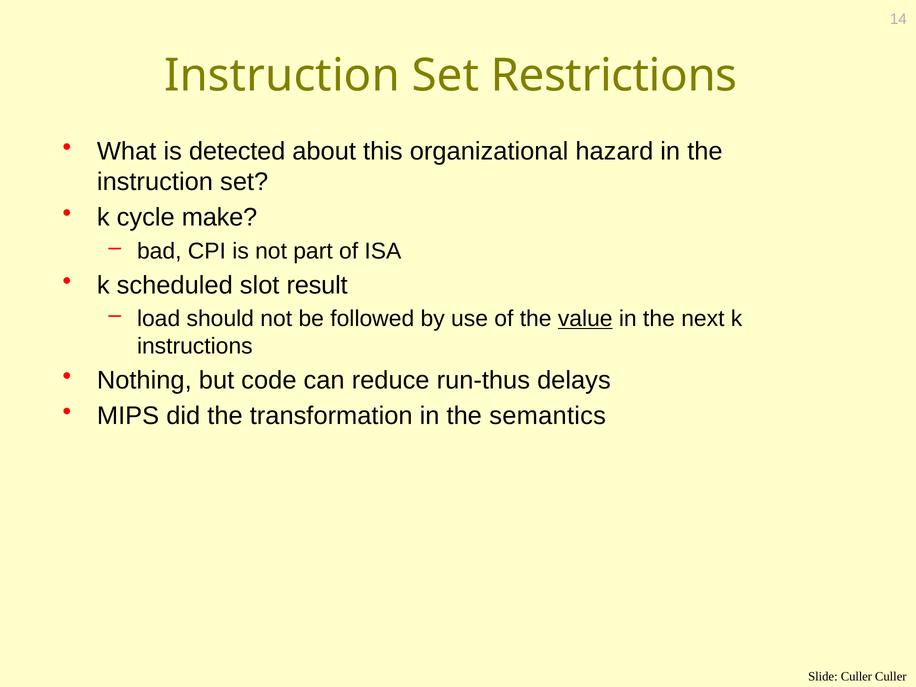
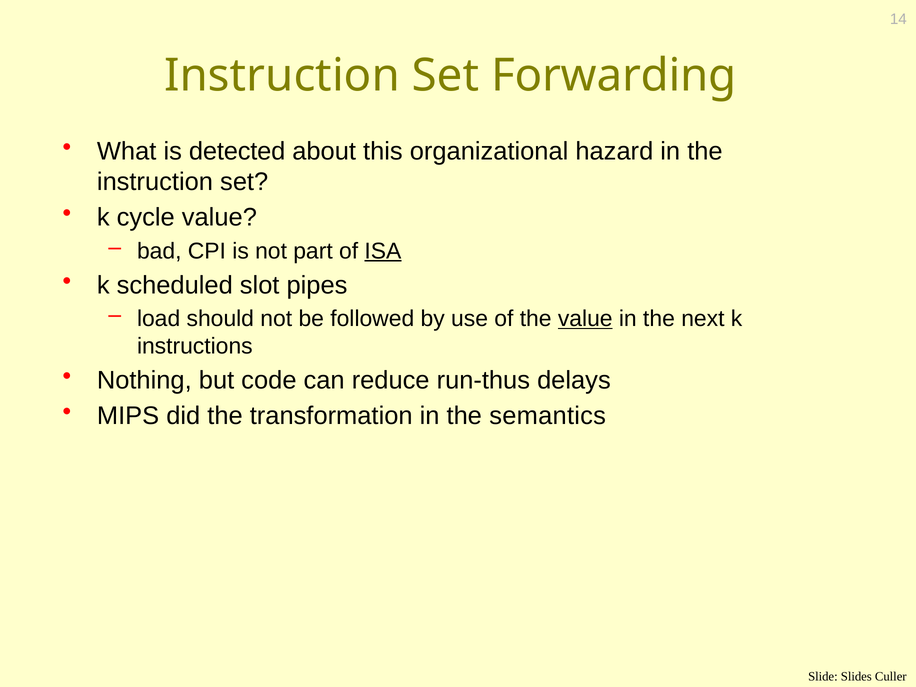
Restrictions: Restrictions -> Forwarding
cycle make: make -> value
ISA underline: none -> present
result: result -> pipes
Slide Culler: Culler -> Slides
